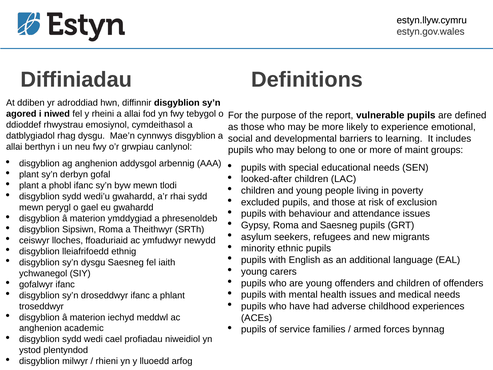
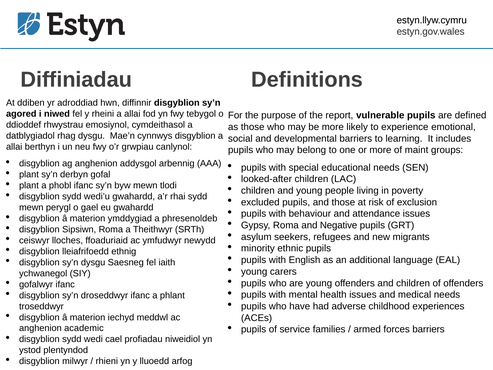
and Saesneg: Saesneg -> Negative
forces bynnag: bynnag -> barriers
